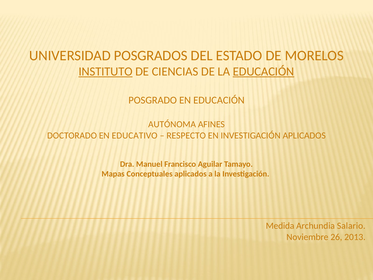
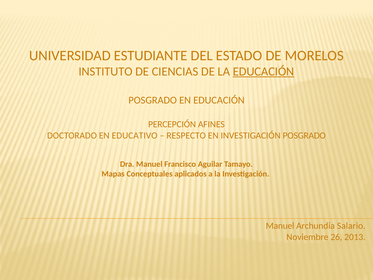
POSGRADOS: POSGRADOS -> ESTUDIANTE
INSTITUTO underline: present -> none
AUTÓNOMA: AUTÓNOMA -> PERCEPCIÓN
INVESTIGACIÓN APLICADOS: APLICADOS -> POSGRADO
Medida at (280, 226): Medida -> Manuel
